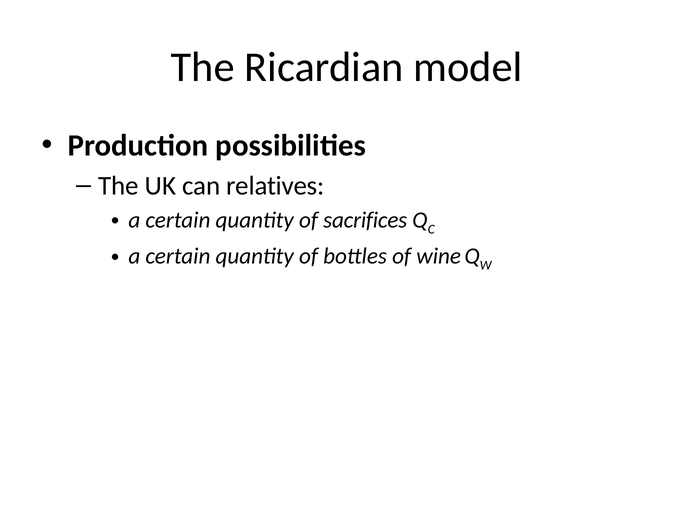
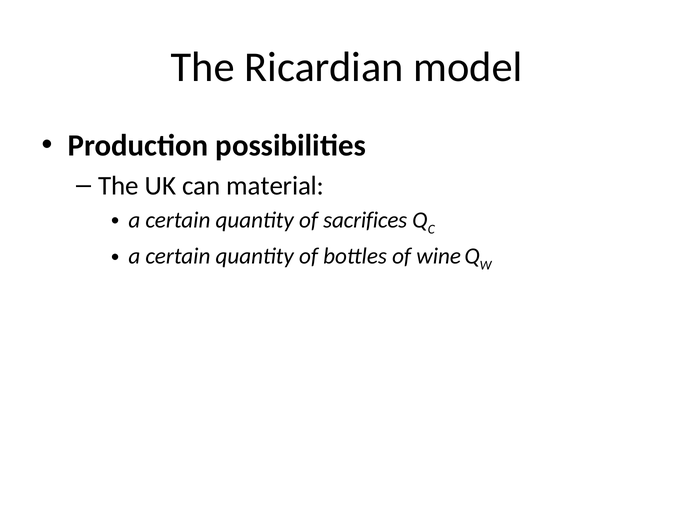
relatives: relatives -> material
